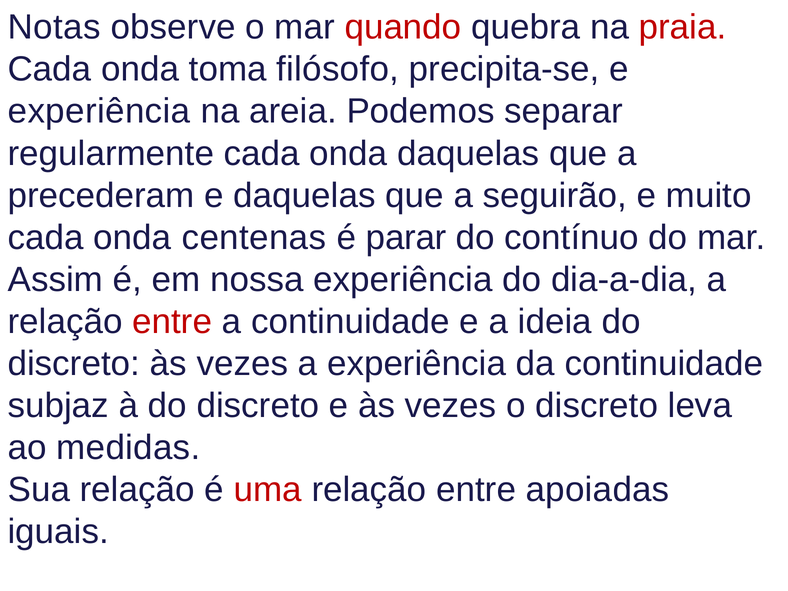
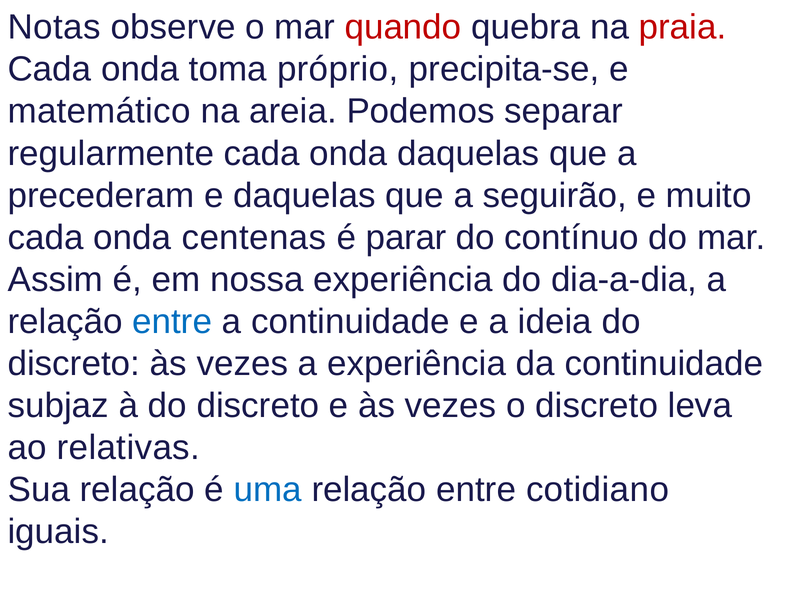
toma filósofo: filósofo -> próprio
experiência at (99, 111): experiência -> matemático
entre at (172, 322) colour: red -> blue
medidas: medidas -> relativas
uma colour: red -> blue
apoiadas: apoiadas -> cotidiano
